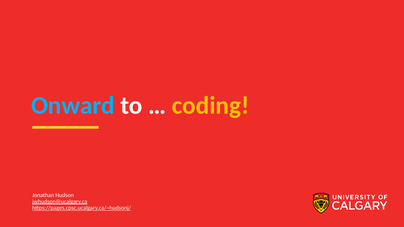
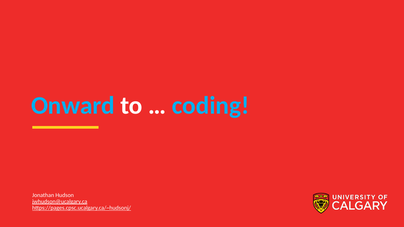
coding colour: yellow -> light blue
